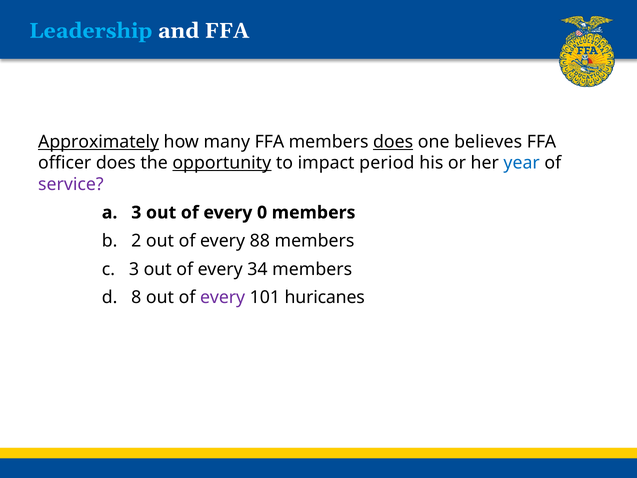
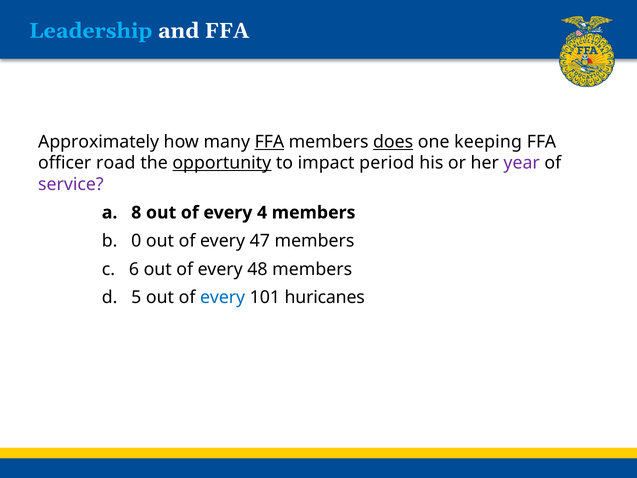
Approximately underline: present -> none
FFA at (269, 142) underline: none -> present
believes: believes -> keeping
officer does: does -> road
year colour: blue -> purple
a 3: 3 -> 8
0: 0 -> 4
2: 2 -> 0
88: 88 -> 47
c 3: 3 -> 6
34: 34 -> 48
8: 8 -> 5
every at (223, 297) colour: purple -> blue
